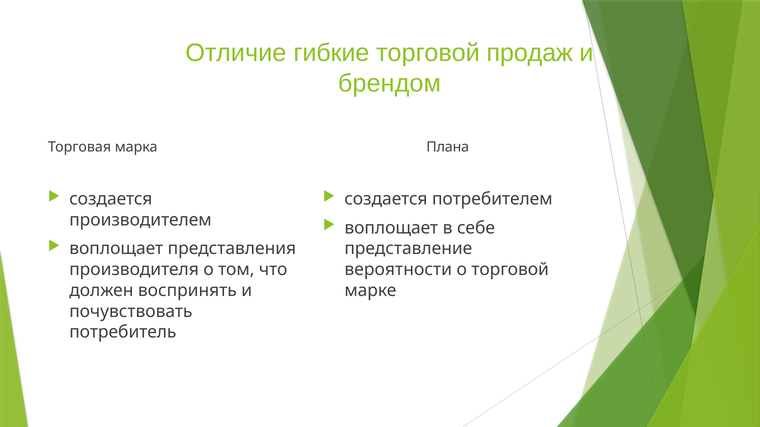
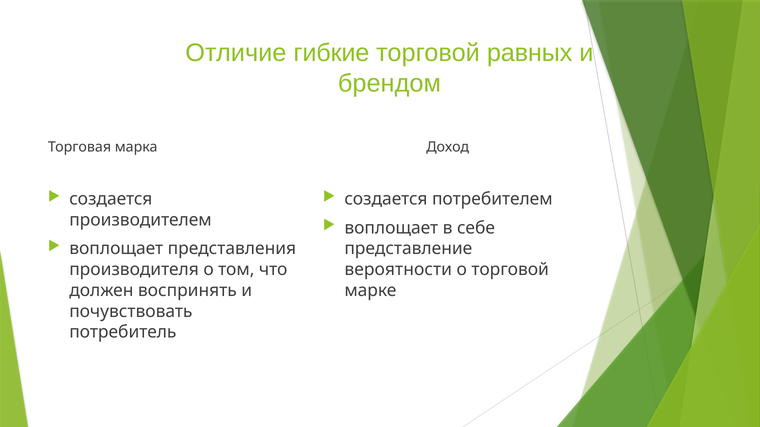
продаж: продаж -> равных
Плана: Плана -> Доход
